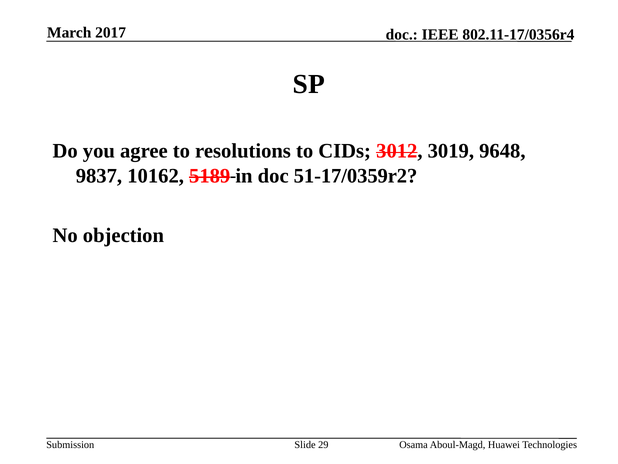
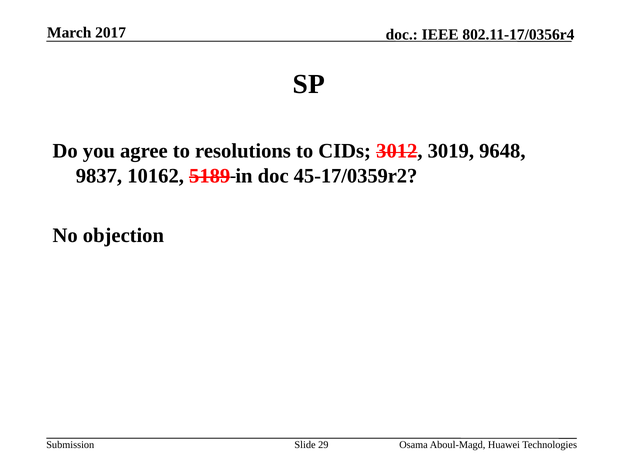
51-17/0359r2: 51-17/0359r2 -> 45-17/0359r2
